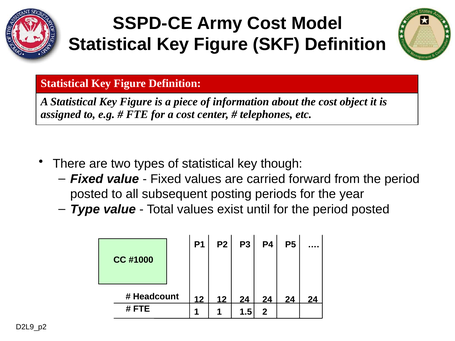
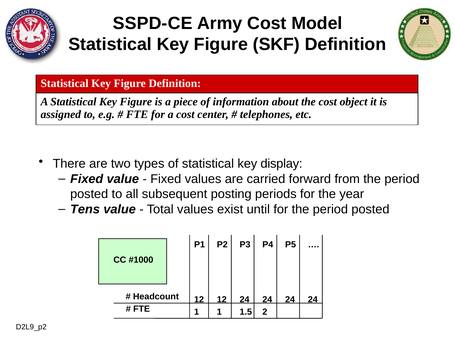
though: though -> display
Type: Type -> Tens
